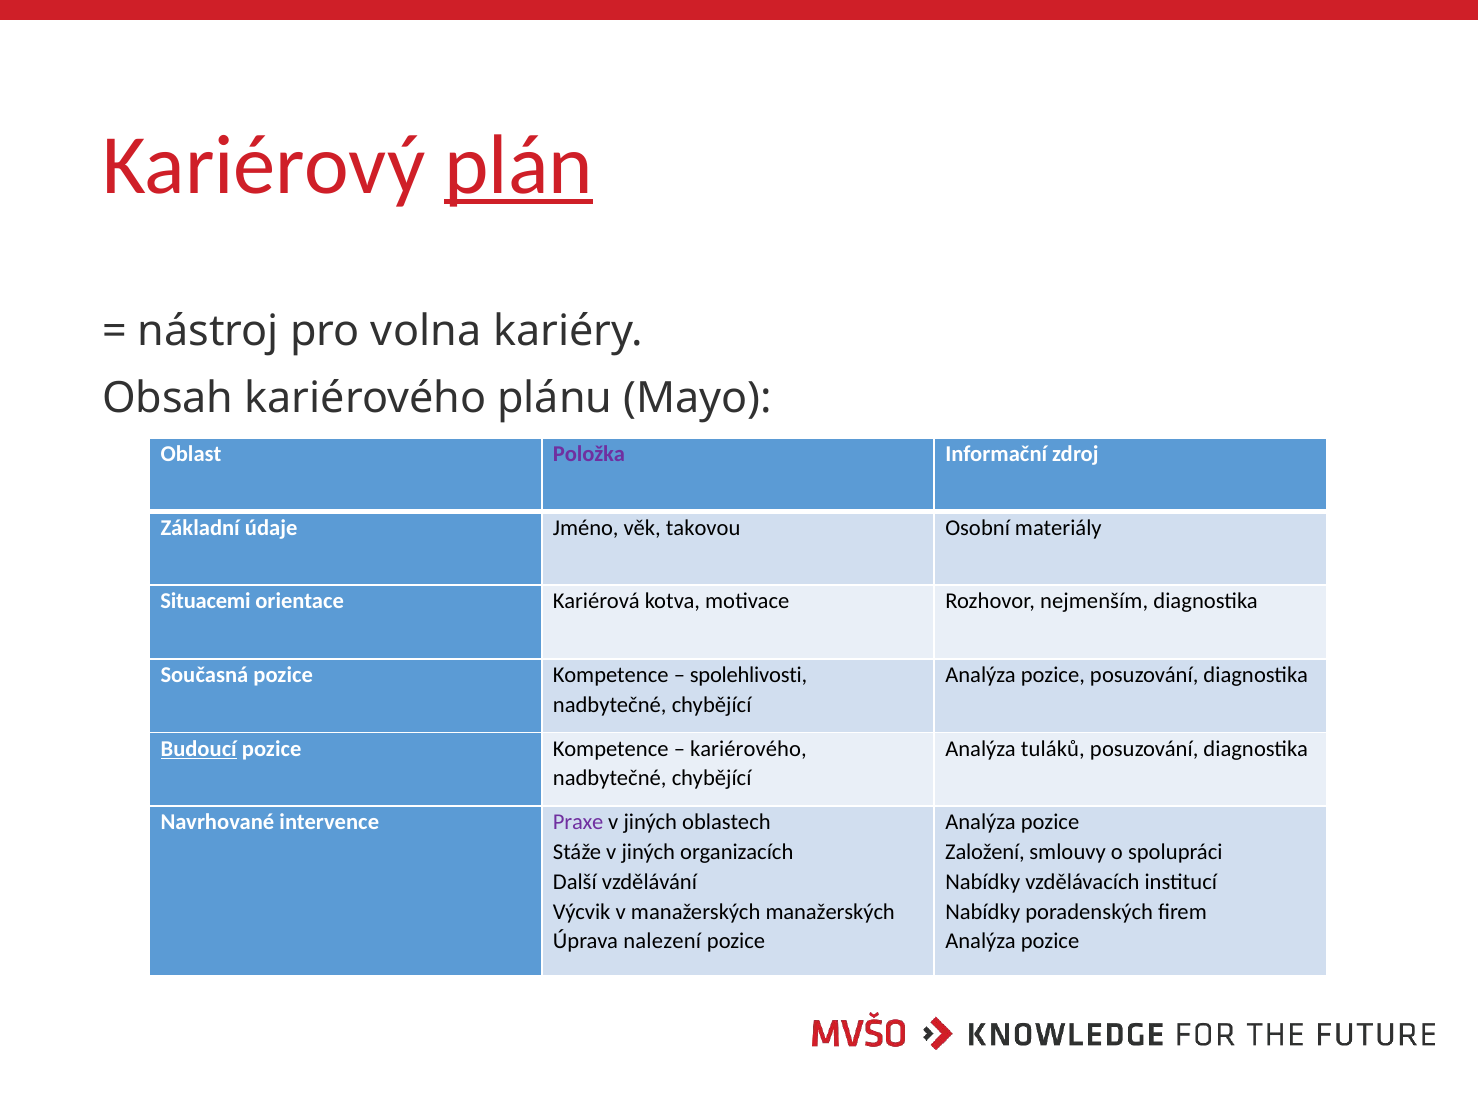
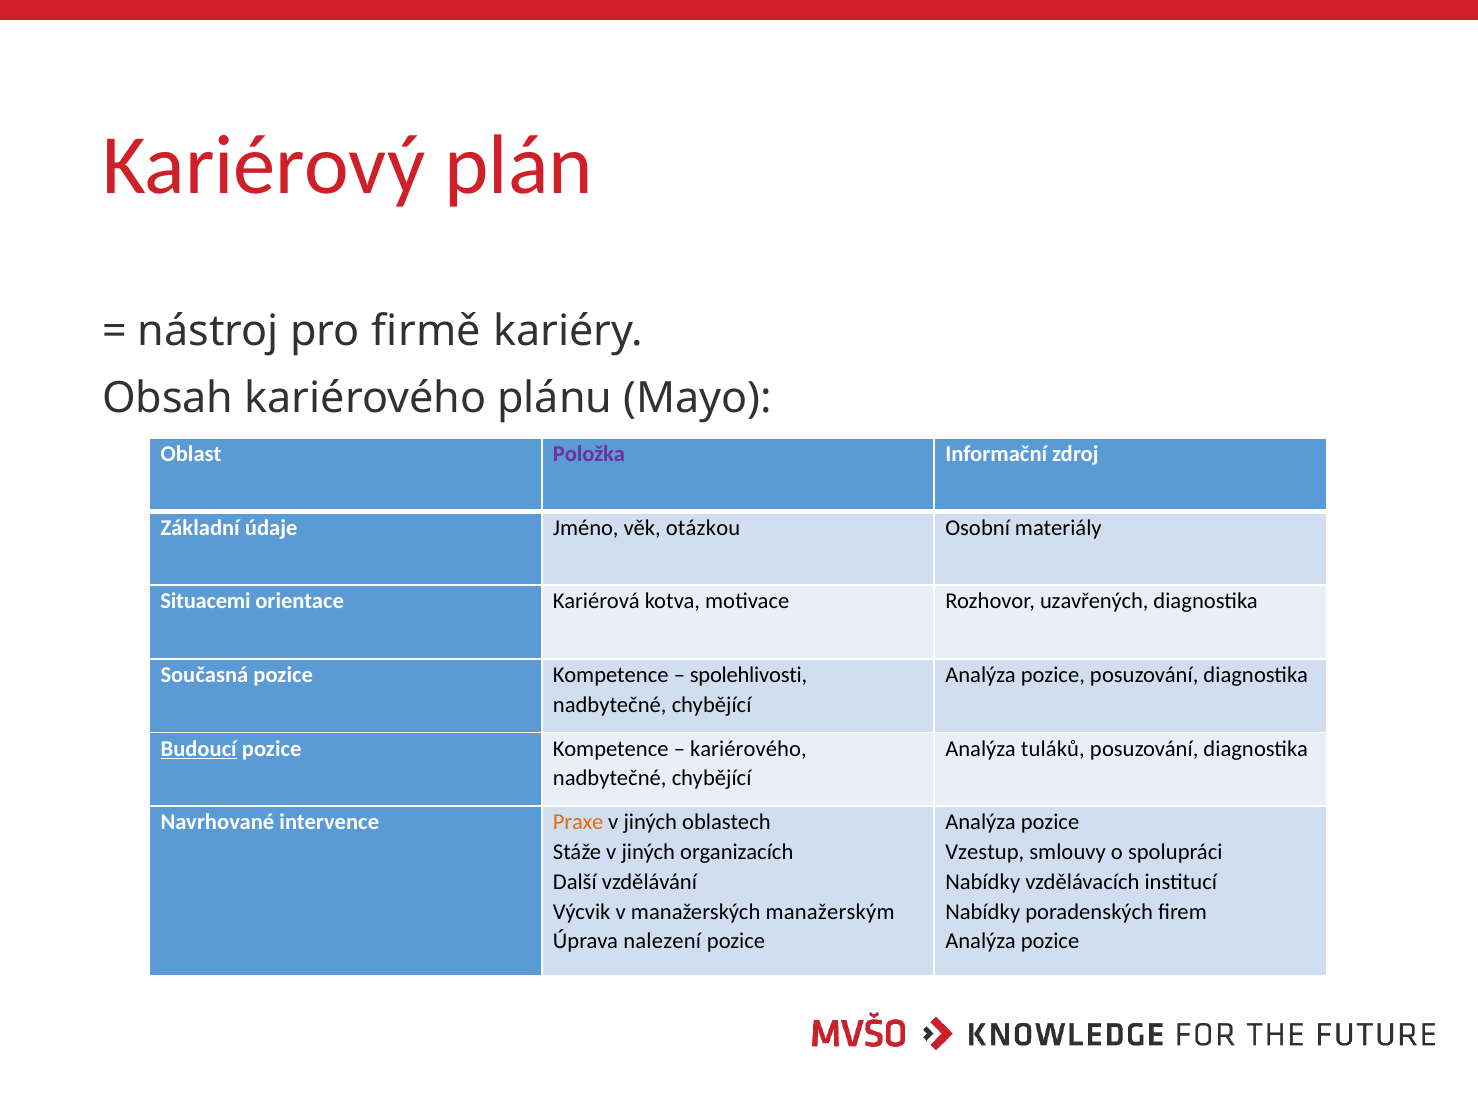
plán underline: present -> none
volna: volna -> firmě
takovou: takovou -> otázkou
nejmenším: nejmenším -> uzavřených
Praxe colour: purple -> orange
Založení: Založení -> Vzestup
manažerských manažerských: manažerských -> manažerským
